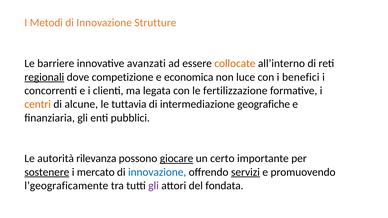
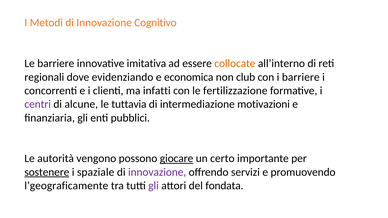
Strutture: Strutture -> Cognitivo
avanzati: avanzati -> imitativa
regionali underline: present -> none
competizione: competizione -> evidenziando
luce: luce -> club
i benefici: benefici -> barriere
legata: legata -> infatti
centri colour: orange -> purple
geografiche: geografiche -> motivazioni
rilevanza: rilevanza -> vengono
mercato: mercato -> spaziale
innovazione at (157, 172) colour: blue -> purple
servizi underline: present -> none
